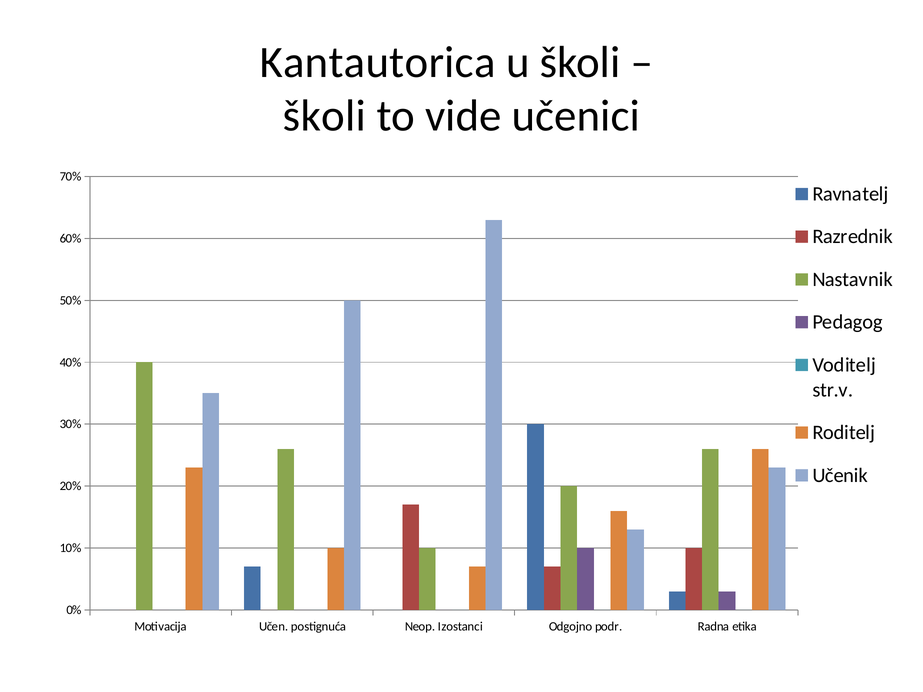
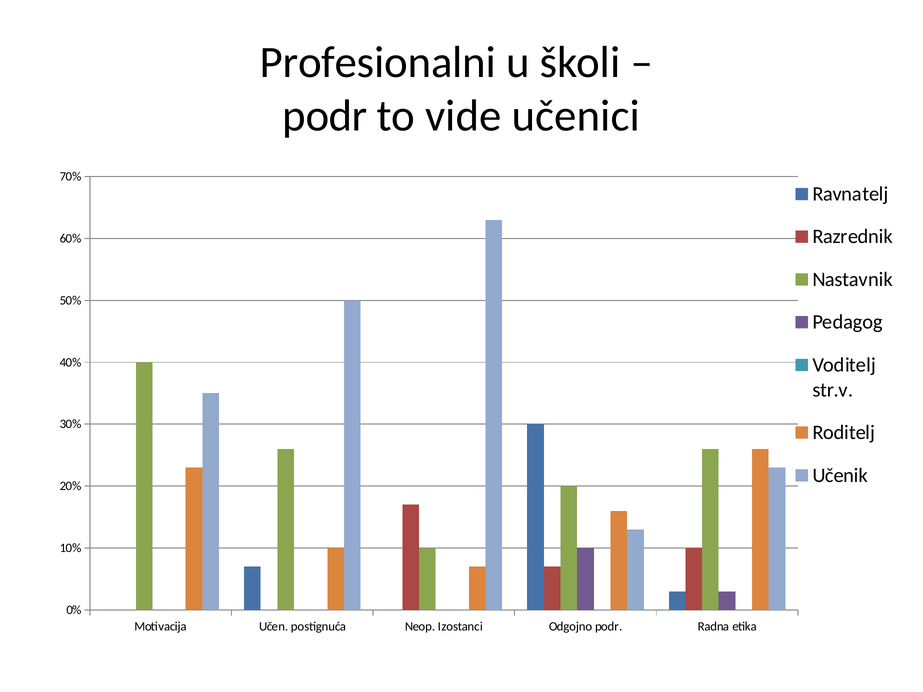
Kantautorica: Kantautorica -> Profesionalni
školi at (325, 116): školi -> podr
